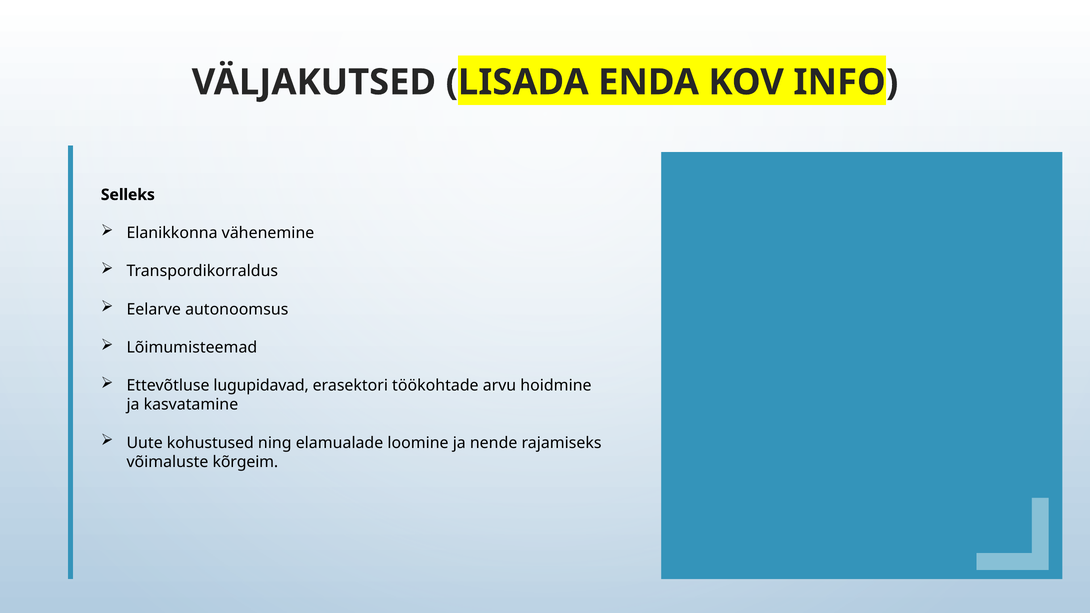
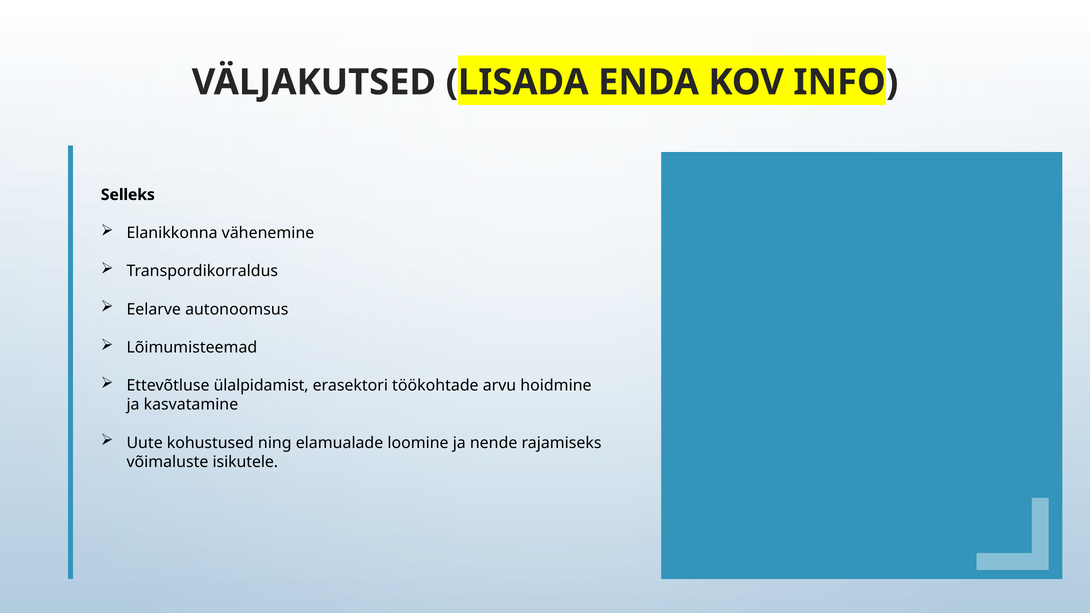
lugupidavad: lugupidavad -> ülalpidamist
kõrgeim: kõrgeim -> isikutele
